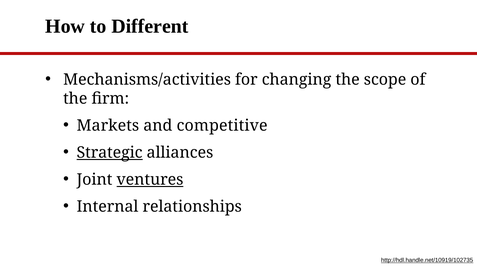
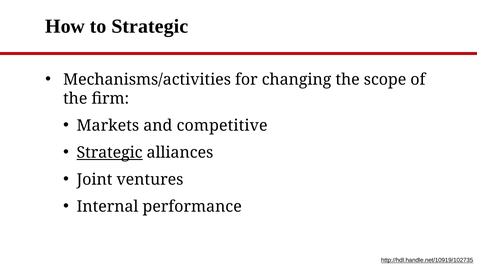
to Different: Different -> Strategic
ventures underline: present -> none
relationships: relationships -> performance
